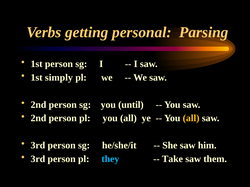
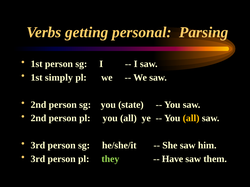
until: until -> state
they colour: light blue -> light green
Take: Take -> Have
